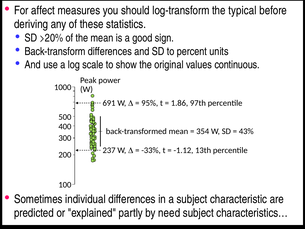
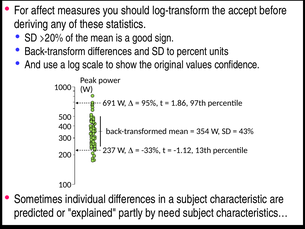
typical: typical -> accept
continuous: continuous -> confidence
